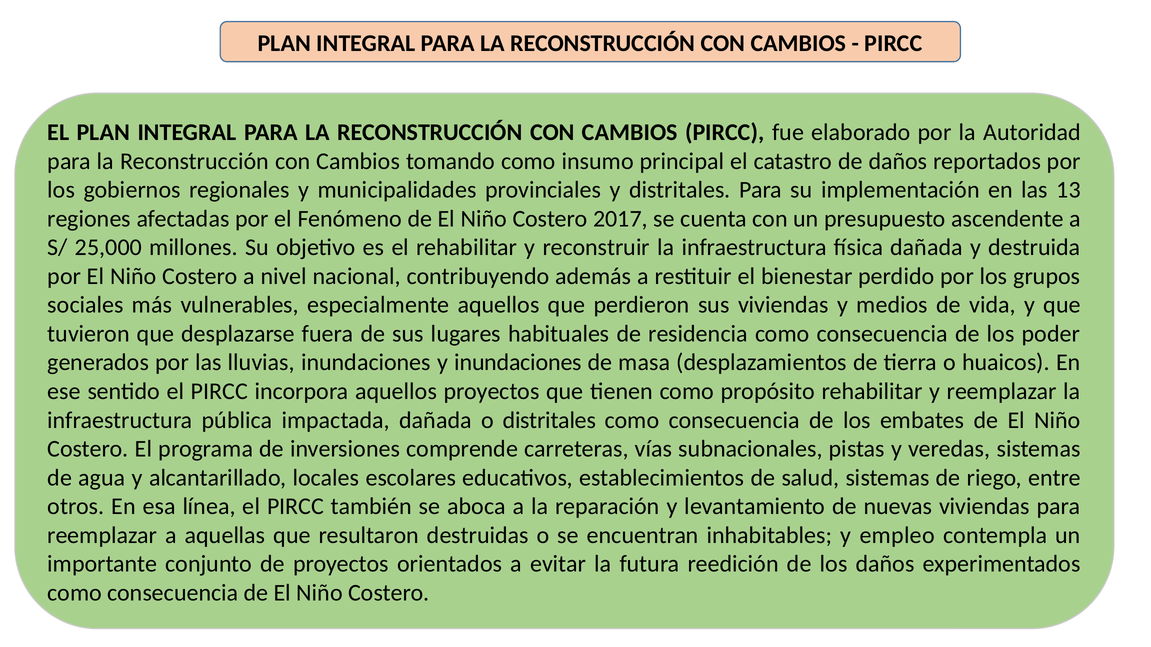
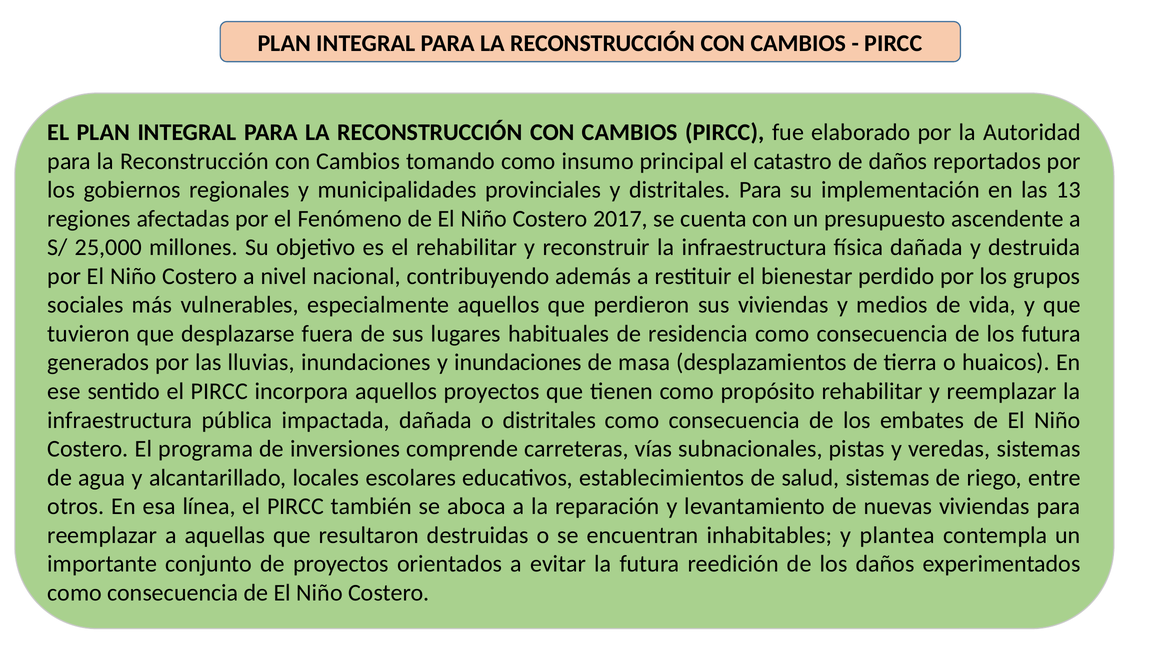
los poder: poder -> futura
empleo: empleo -> plantea
